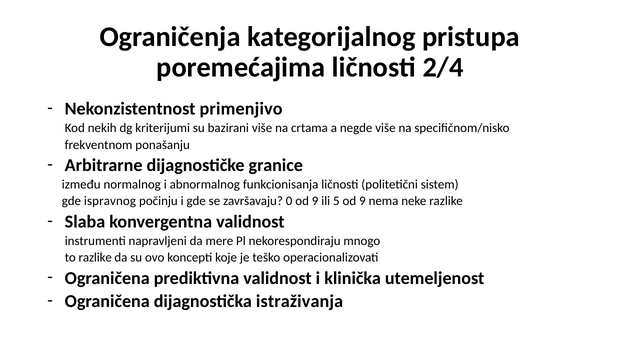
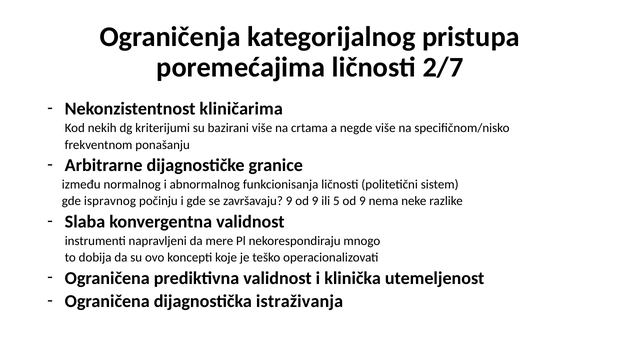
2/4: 2/4 -> 2/7
primenjivo: primenjivo -> kliničarima
završavaju 0: 0 -> 9
to razlike: razlike -> dobija
